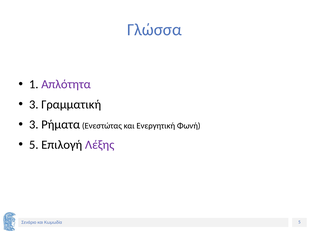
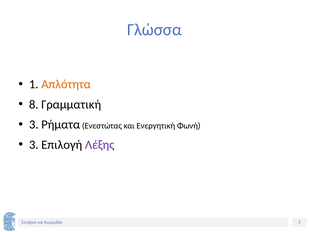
Απλότητα colour: purple -> orange
3 at (34, 104): 3 -> 8
5 at (34, 145): 5 -> 3
